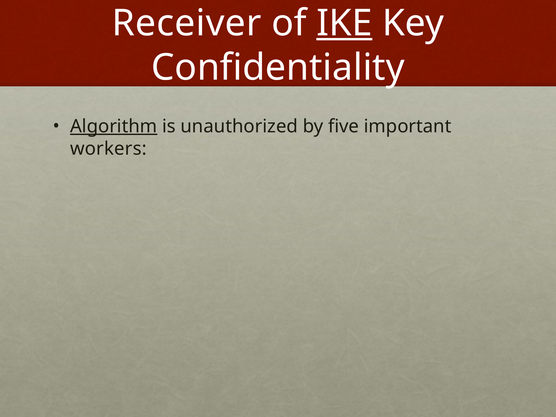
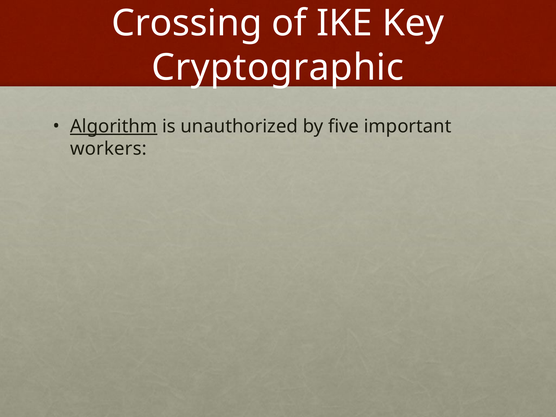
Receiver: Receiver -> Crossing
IKE underline: present -> none
Confidentiality: Confidentiality -> Cryptographic
